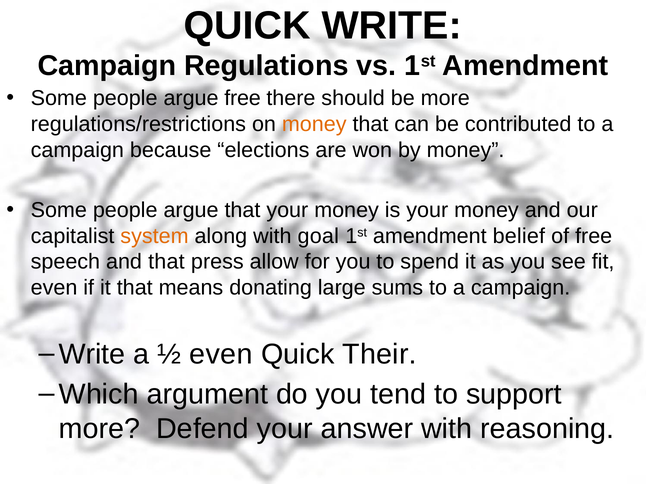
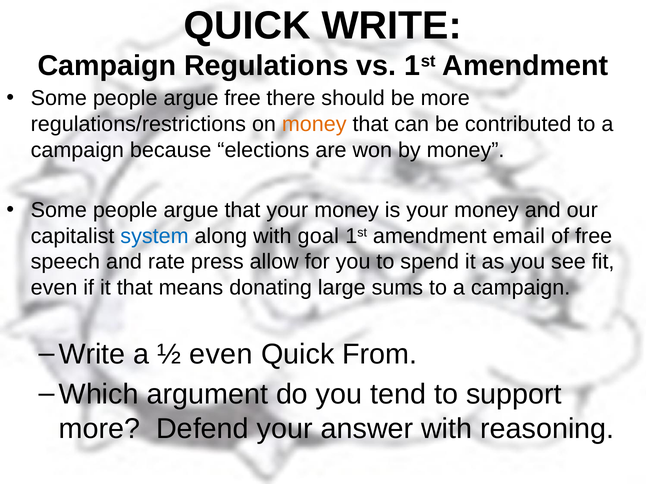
system colour: orange -> blue
belief: belief -> email
and that: that -> rate
Their: Their -> From
